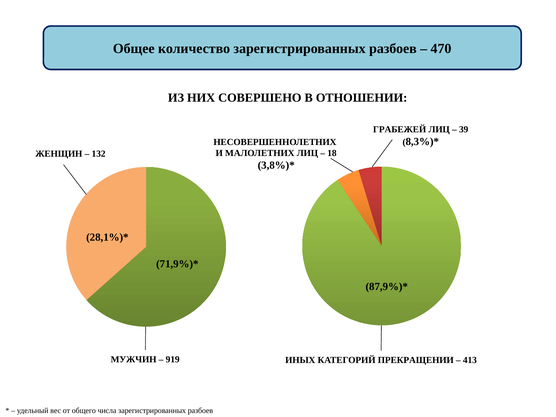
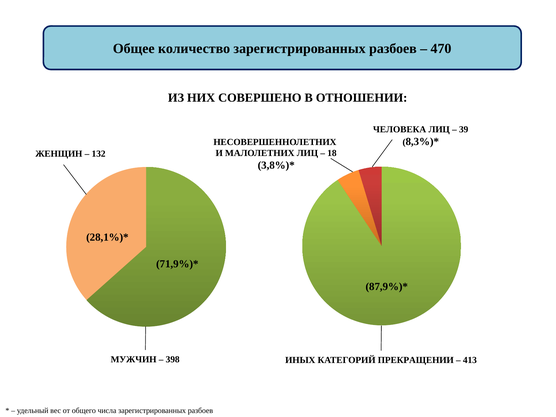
ГРАБЕЖЕЙ: ГРАБЕЖЕЙ -> ЧЕЛОВЕКА
919: 919 -> 398
